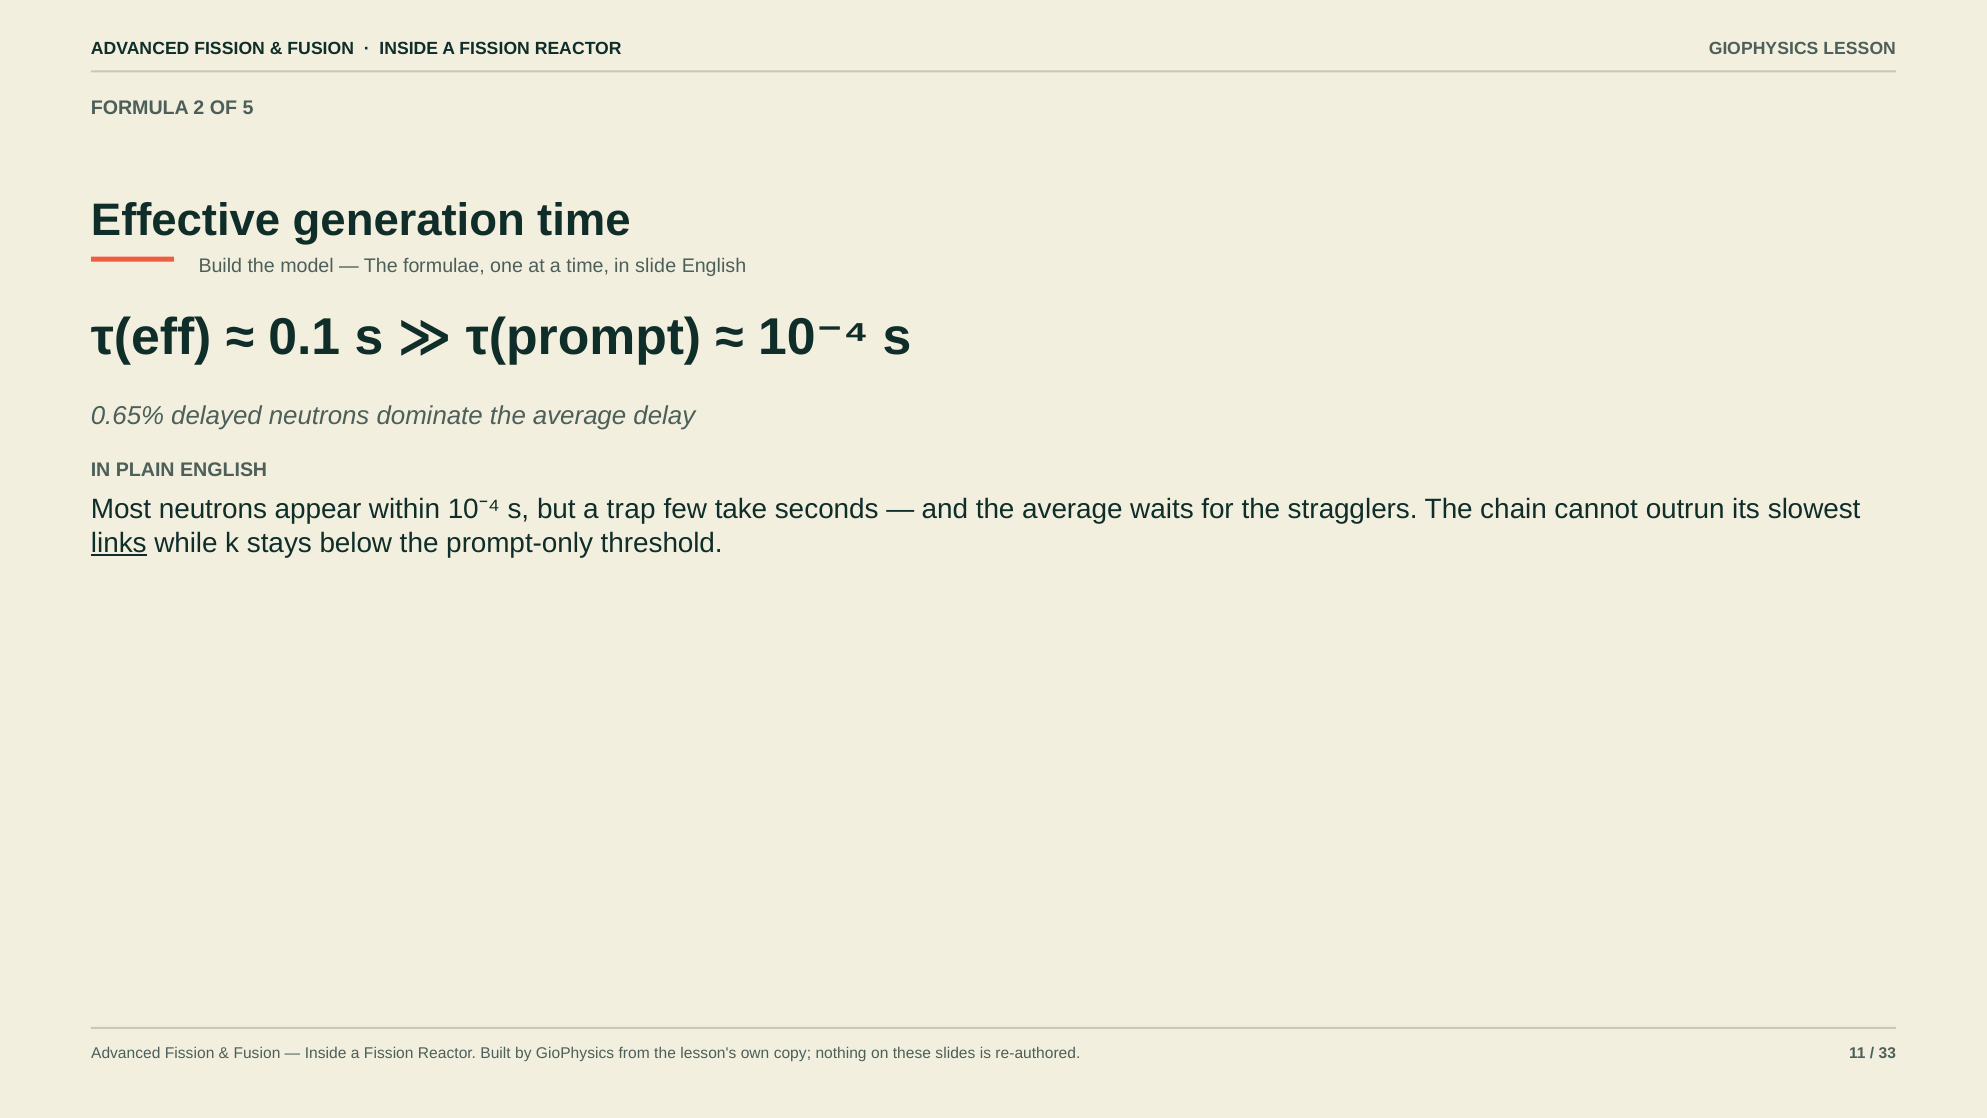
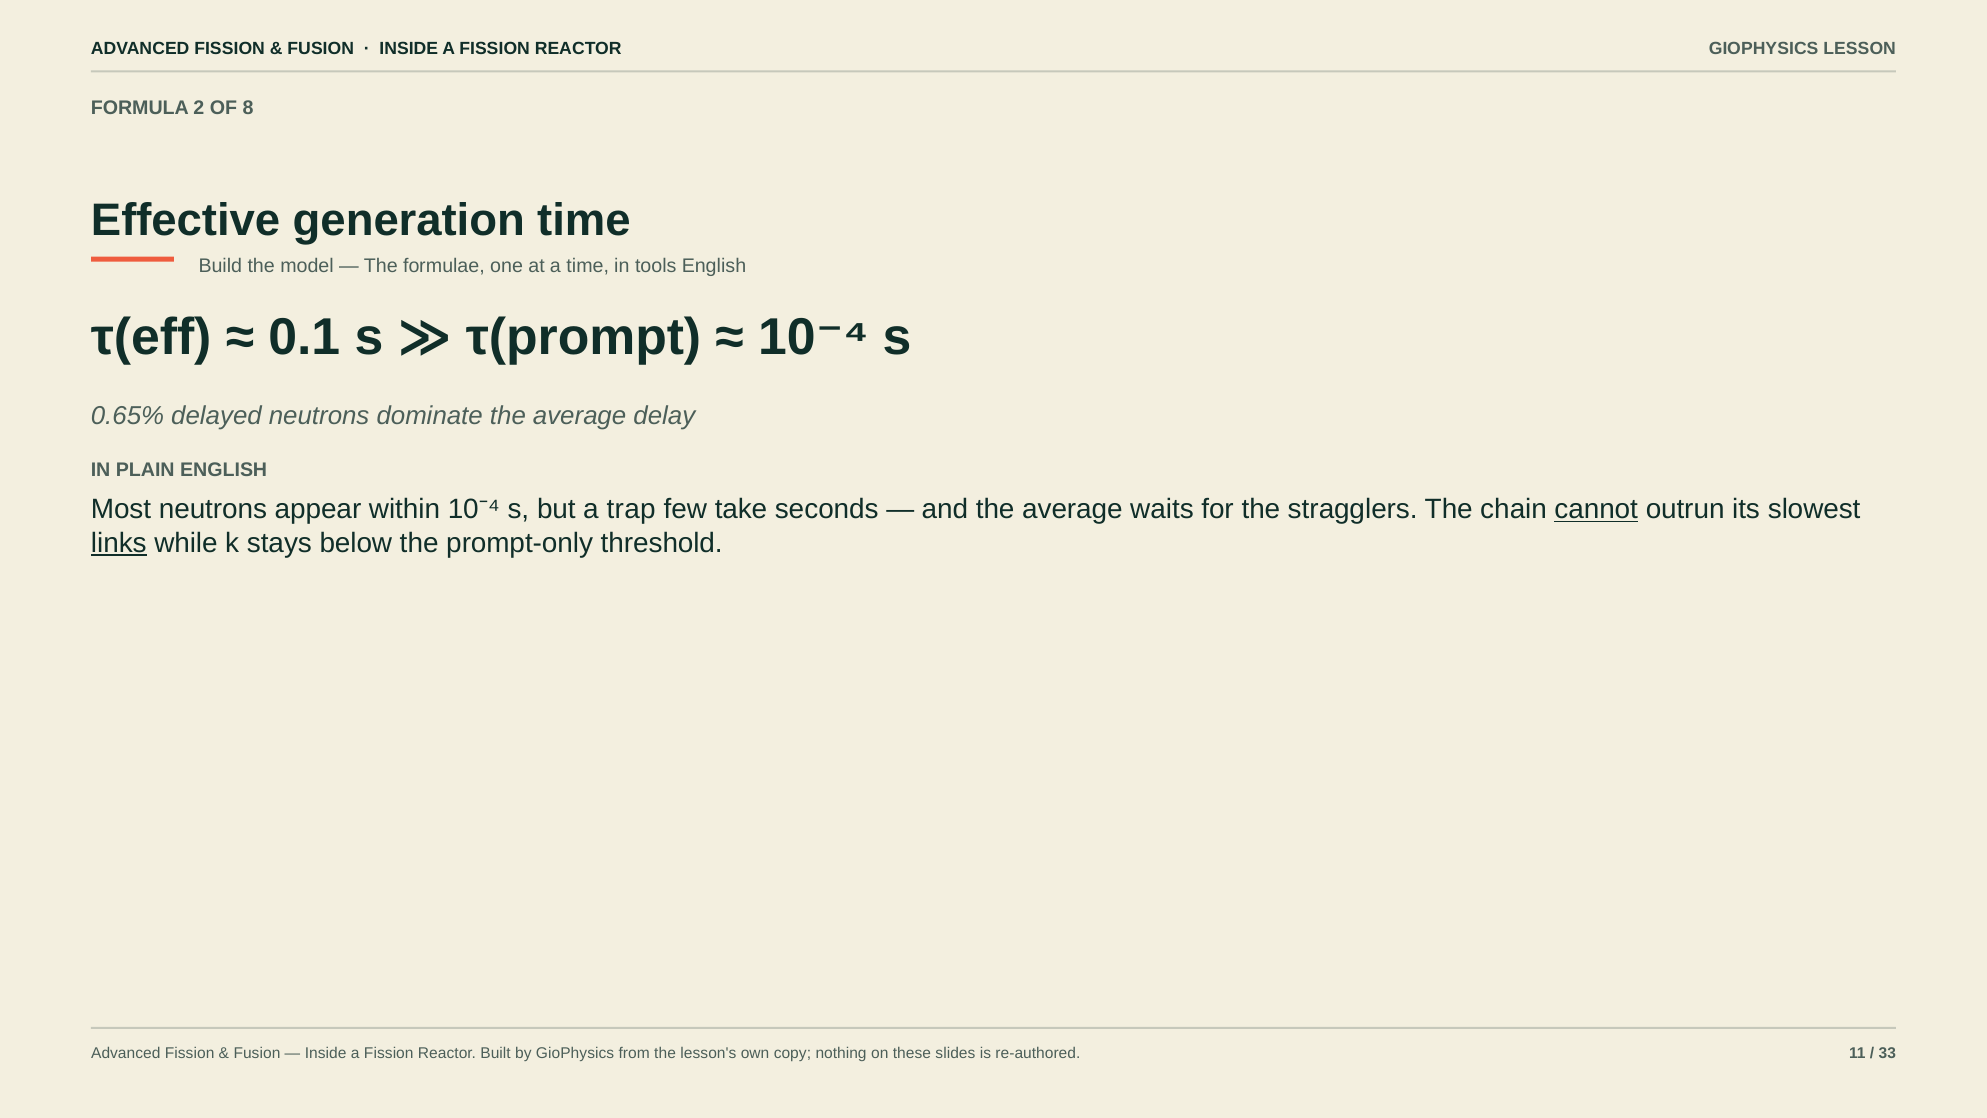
5: 5 -> 8
slide: slide -> tools
cannot underline: none -> present
